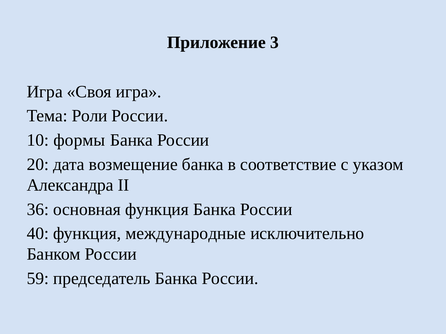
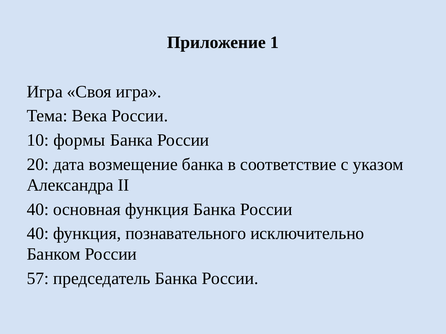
3: 3 -> 1
Роли: Роли -> Века
36 at (38, 210): 36 -> 40
международные: международные -> познавательного
59: 59 -> 57
